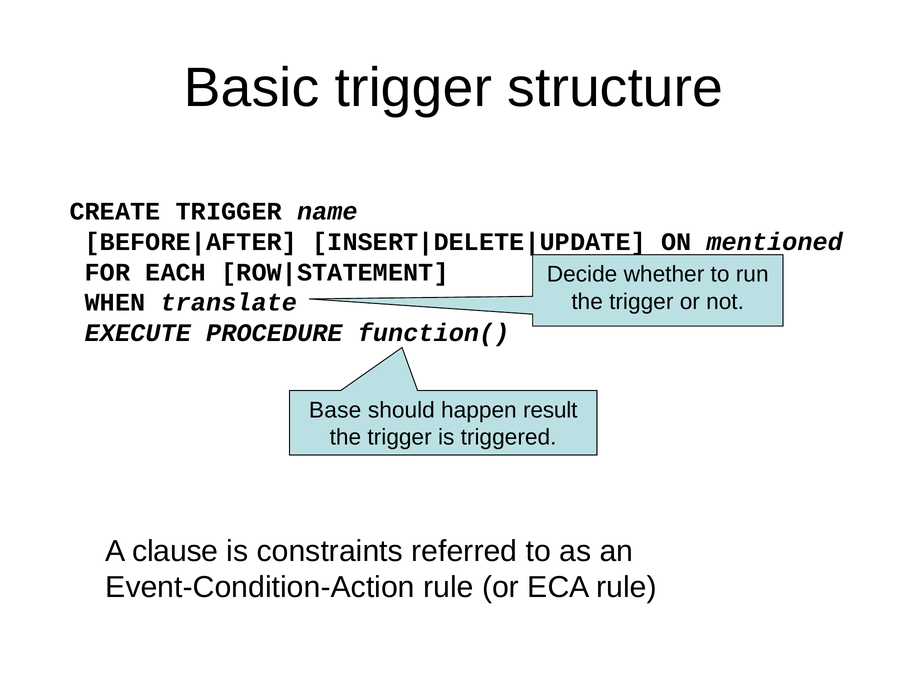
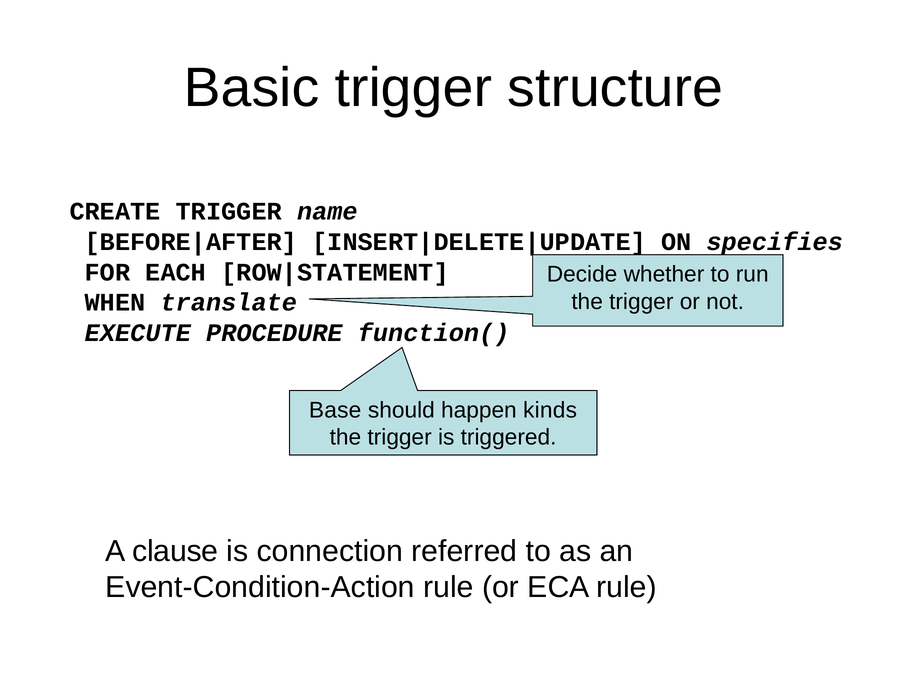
mentioned: mentioned -> specifies
result: result -> kinds
constraints: constraints -> connection
